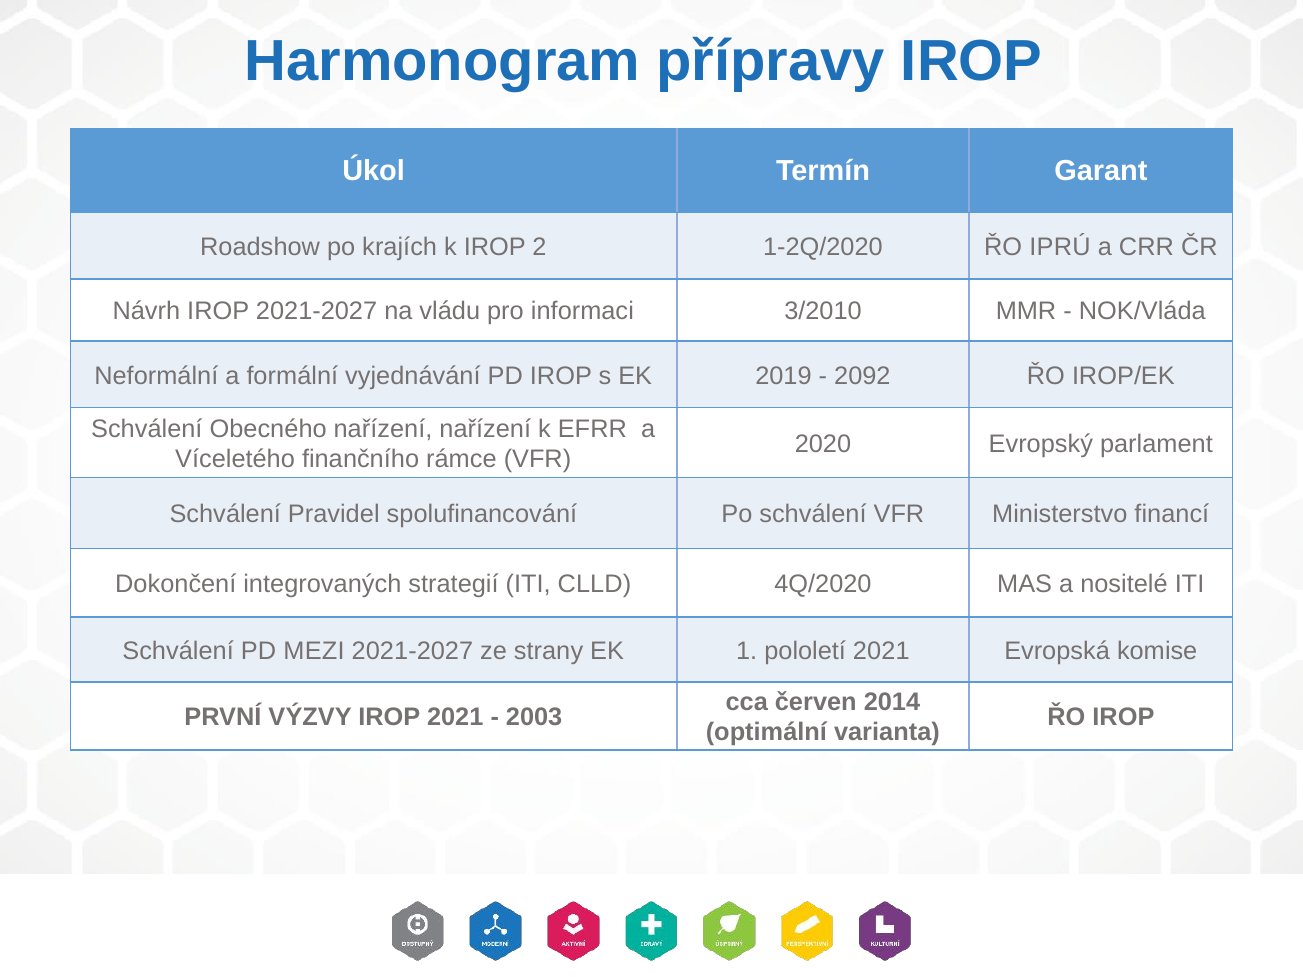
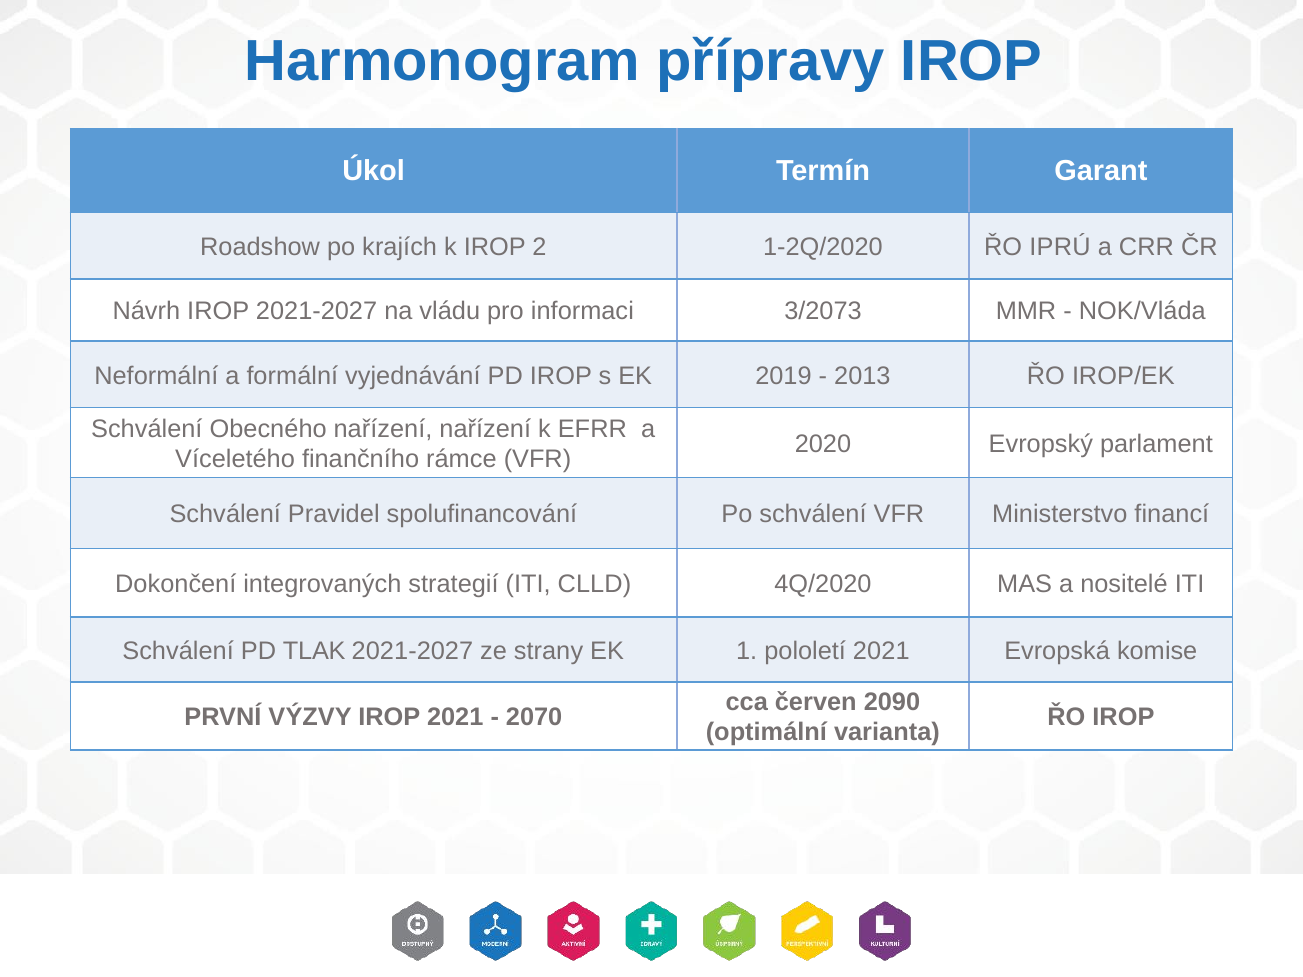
3/2010: 3/2010 -> 3/2073
2092: 2092 -> 2013
MEZI: MEZI -> TLAK
2014: 2014 -> 2090
2003: 2003 -> 2070
